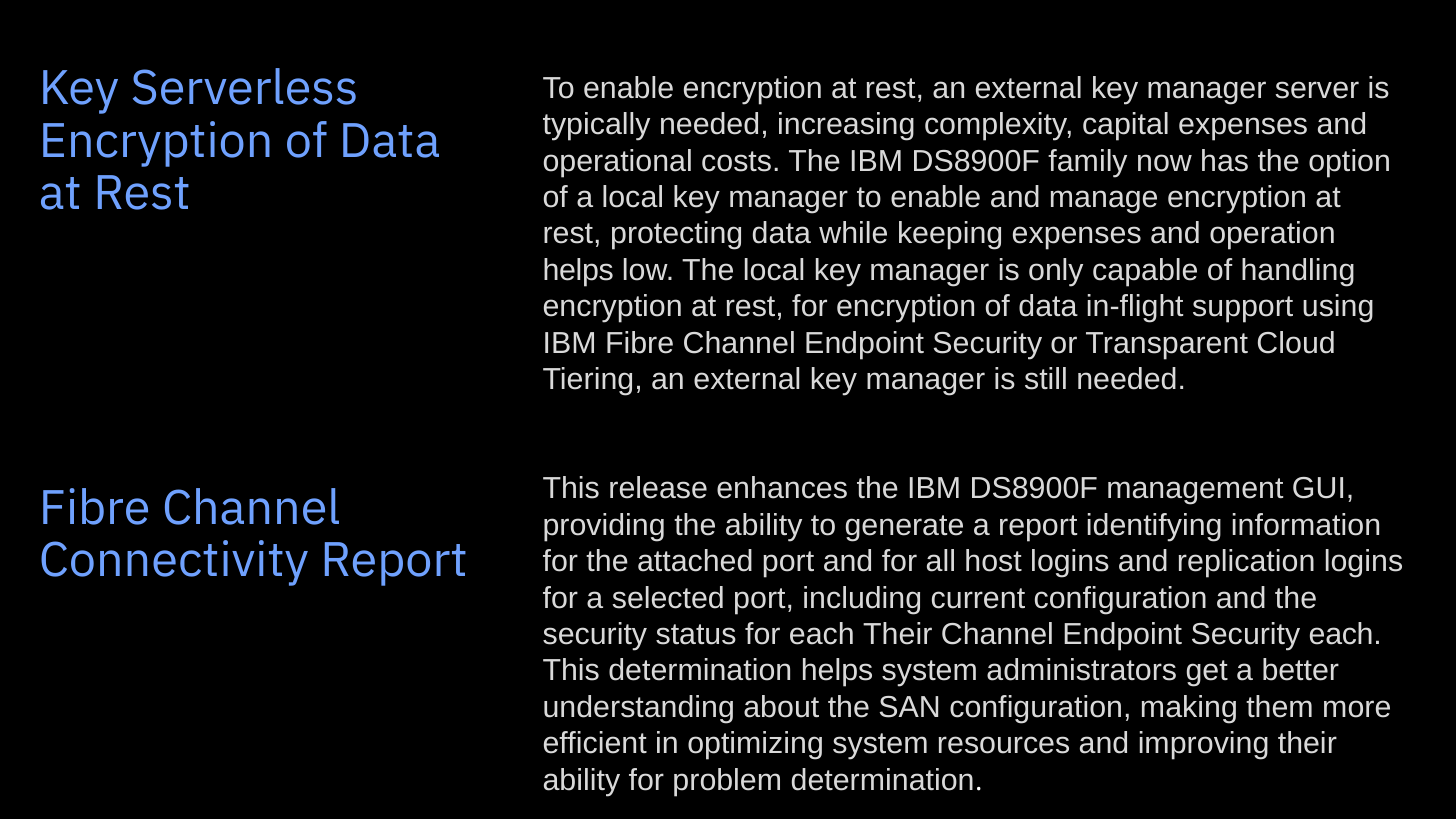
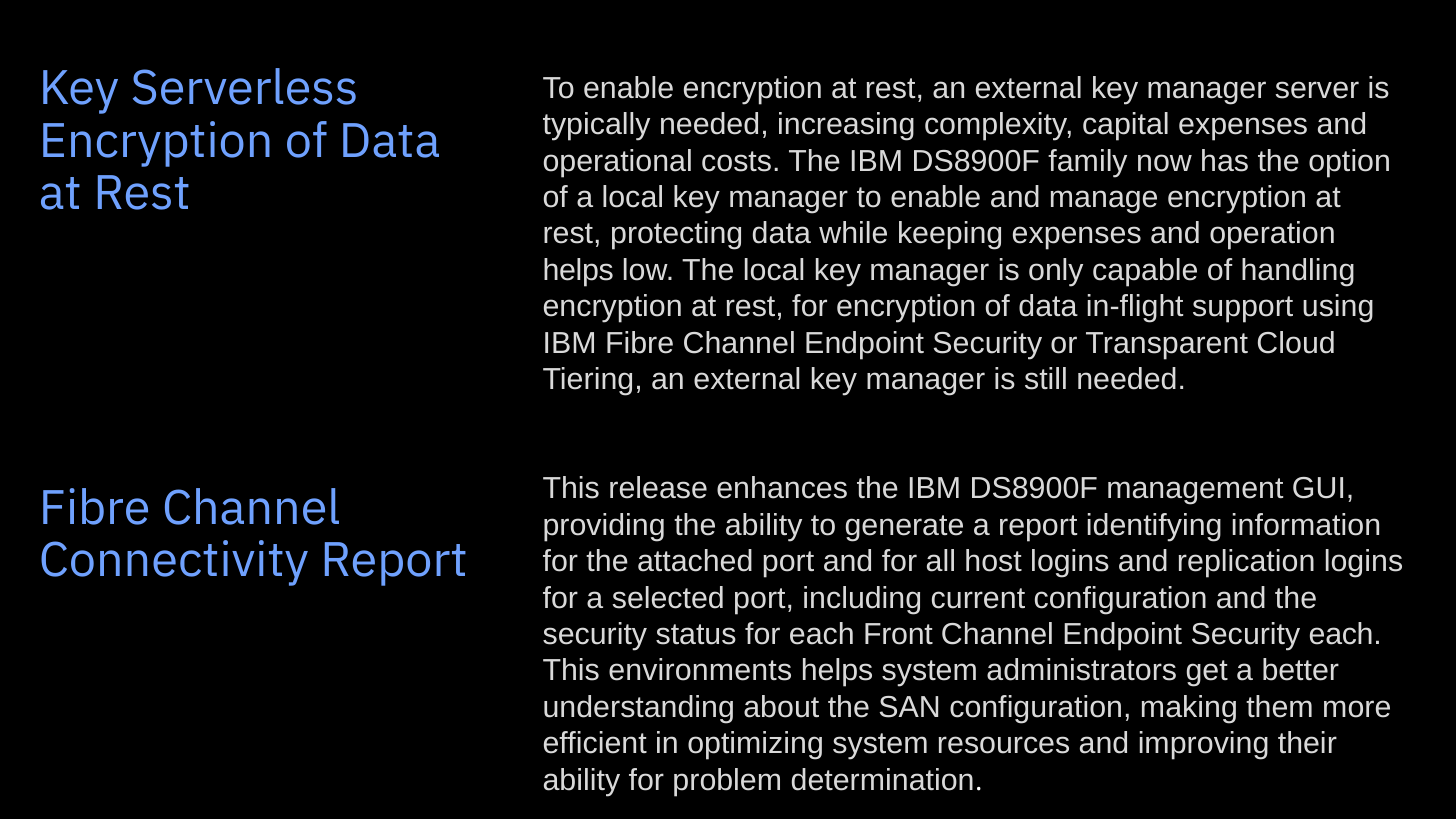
each Their: Their -> Front
This determination: determination -> environments
